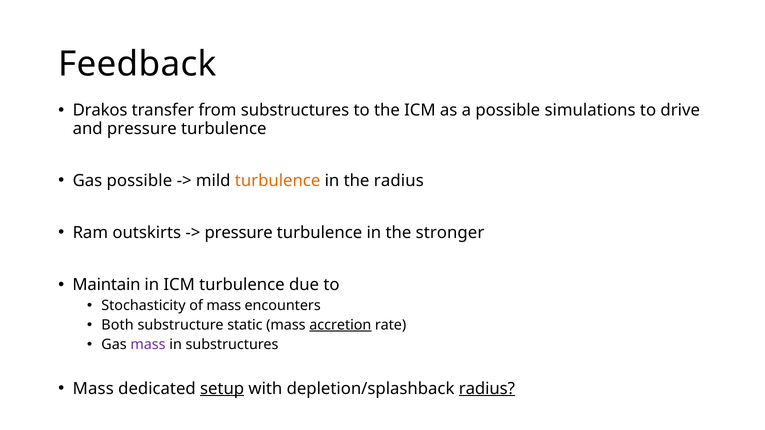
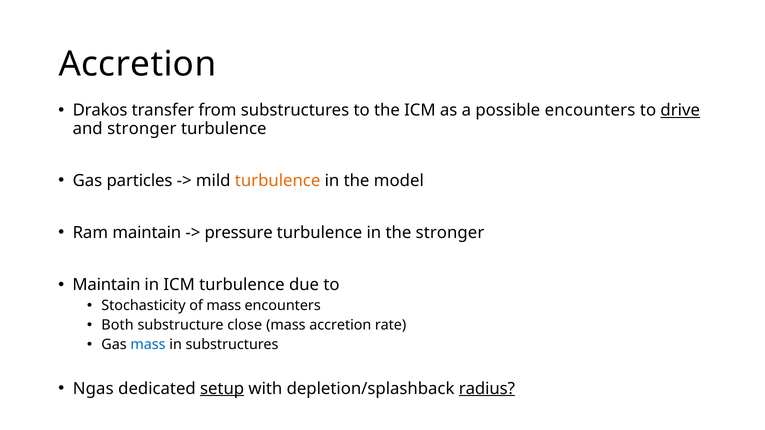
Feedback at (137, 64): Feedback -> Accretion
possible simulations: simulations -> encounters
drive underline: none -> present
and pressure: pressure -> stronger
Gas possible: possible -> particles
the radius: radius -> model
Ram outskirts: outskirts -> maintain
static: static -> close
accretion at (340, 325) underline: present -> none
mass at (148, 345) colour: purple -> blue
Mass at (93, 389): Mass -> Ngas
